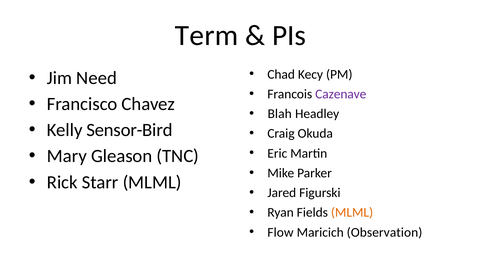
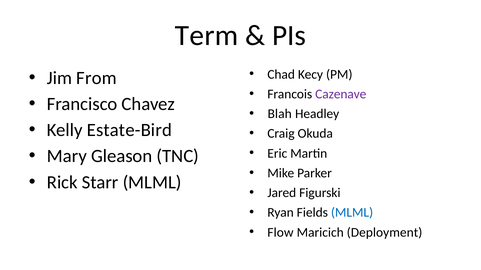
Need: Need -> From
Sensor-Bird: Sensor-Bird -> Estate-Bird
MLML at (352, 213) colour: orange -> blue
Observation: Observation -> Deployment
